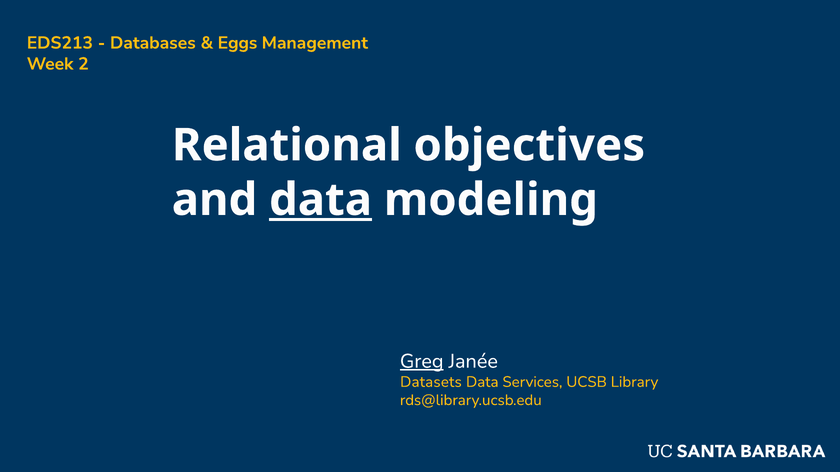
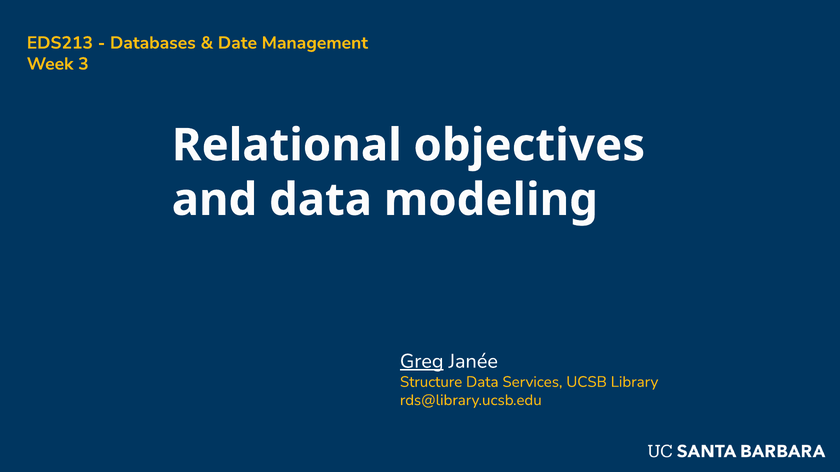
Eggs: Eggs -> Date
2: 2 -> 3
data at (321, 200) underline: present -> none
Datasets: Datasets -> Structure
